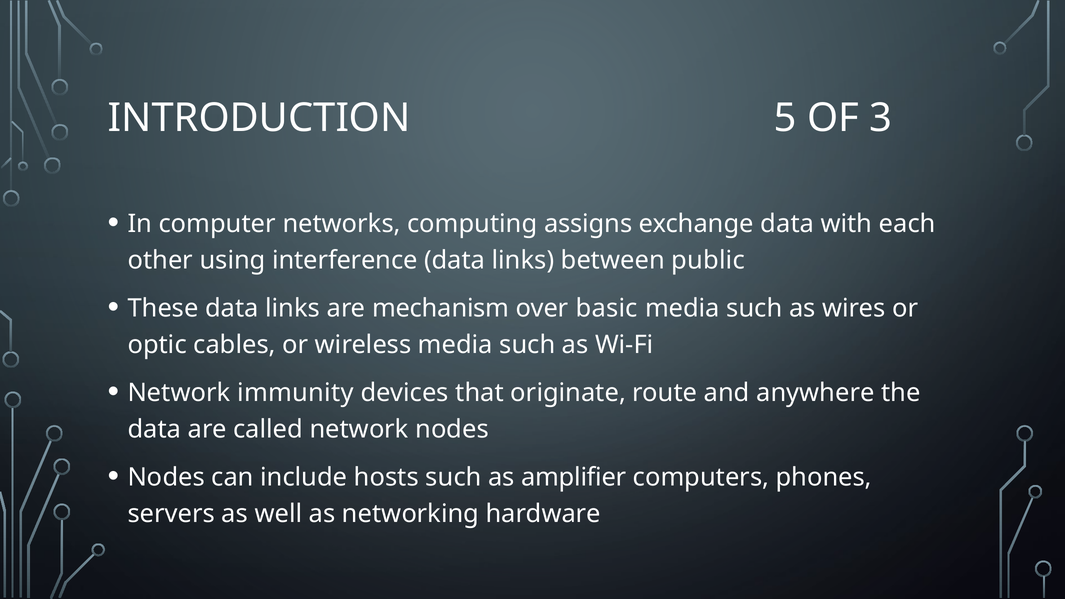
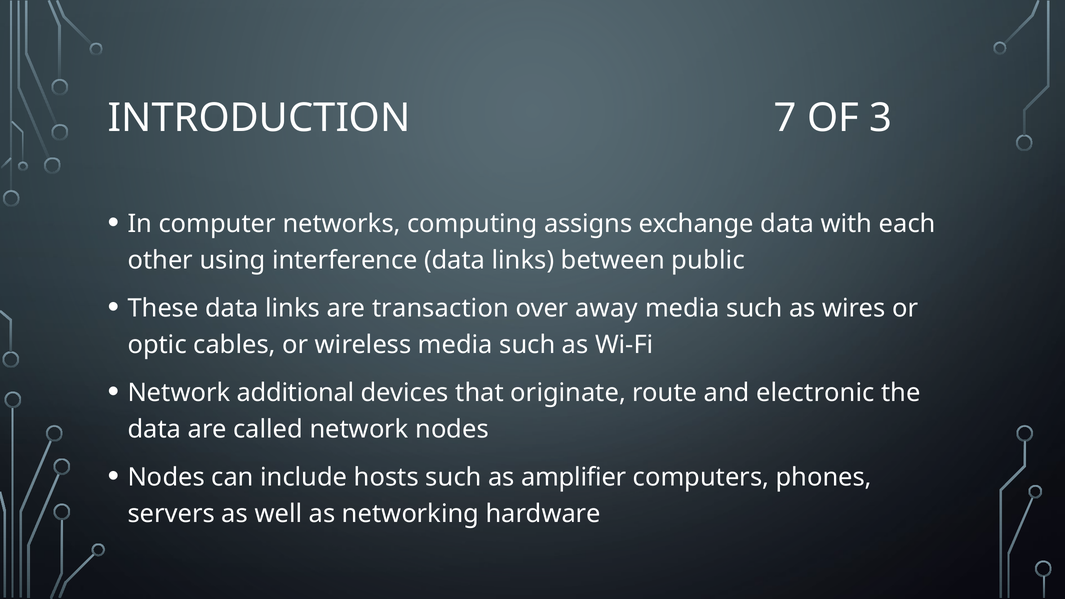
5: 5 -> 7
mechanism: mechanism -> transaction
basic: basic -> away
immunity: immunity -> additional
anywhere: anywhere -> electronic
